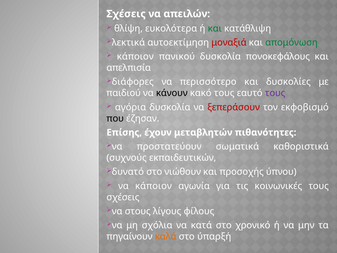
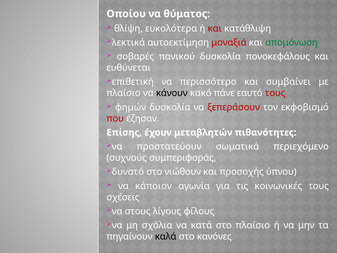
Σχέσεις at (126, 14): Σχέσεις -> Οποίου
απειλών: απειλών -> θύματος
και at (215, 28) colour: green -> red
κάποιον at (135, 56): κάποιον -> σοβαρές
απελπισία: απελπισία -> ευθύνεται
διάφορες: διάφορες -> επιθετική
δυσκολίες: δυσκολίες -> συμβαίνει
παιδιού at (124, 93): παιδιού -> πλαίσιο
κακό τους: τους -> πάνε
τους at (275, 93) colour: purple -> red
αγόρια: αγόρια -> φημών
που colour: black -> red
καθοριστικά: καθοριστικά -> περιεχόμενο
εκπαιδευτικών: εκπαιδευτικών -> συμπεριφοράς
στο χρονικό: χρονικό -> πλαίσιο
καλά colour: orange -> black
ύπαρξή: ύπαρξή -> κανόνες
